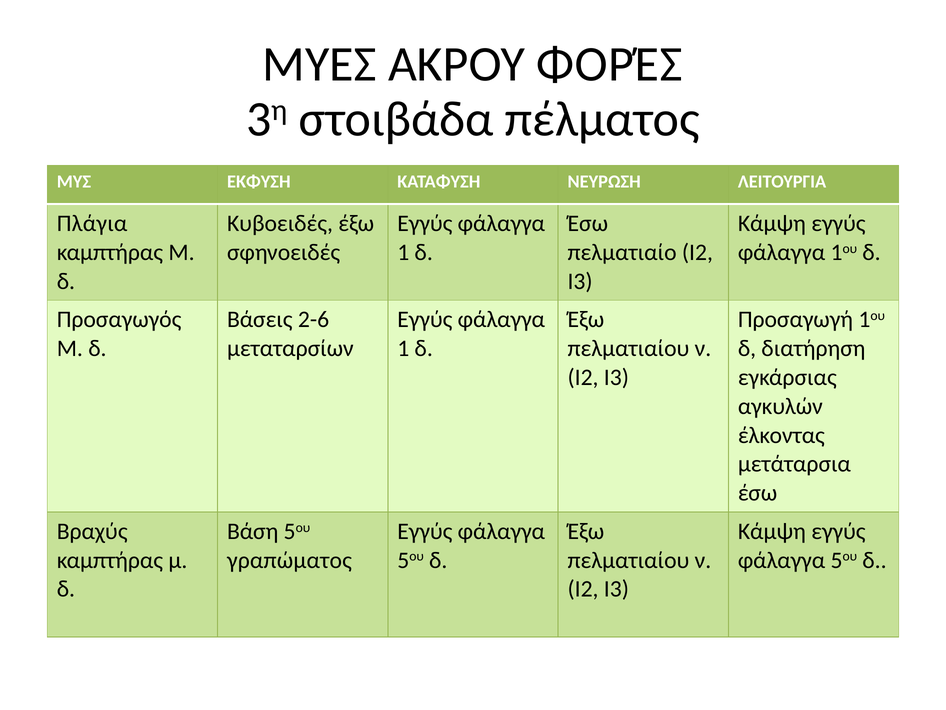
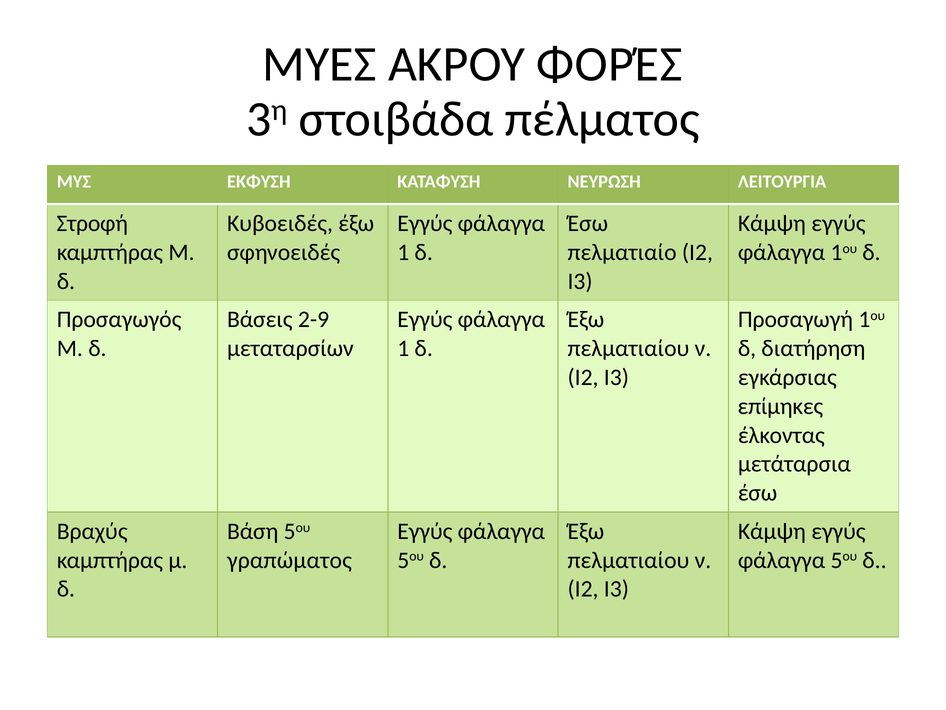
Πλάγια: Πλάγια -> Στροφή
2-6: 2-6 -> 2-9
αγκυλών: αγκυλών -> επίμηκες
